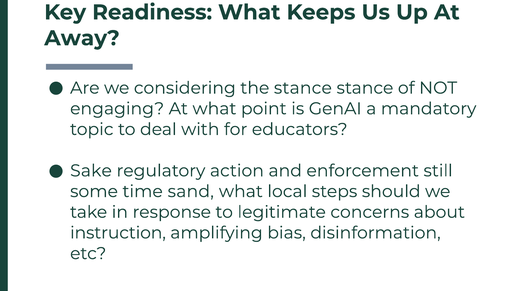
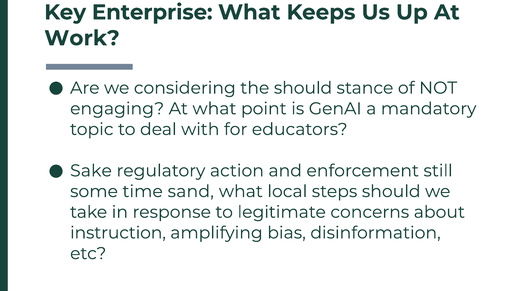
Readiness: Readiness -> Enterprise
Away: Away -> Work
the stance: stance -> should
